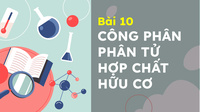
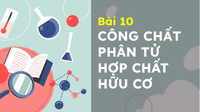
CÔNG PHÂN: PHÂN -> CHẤT
